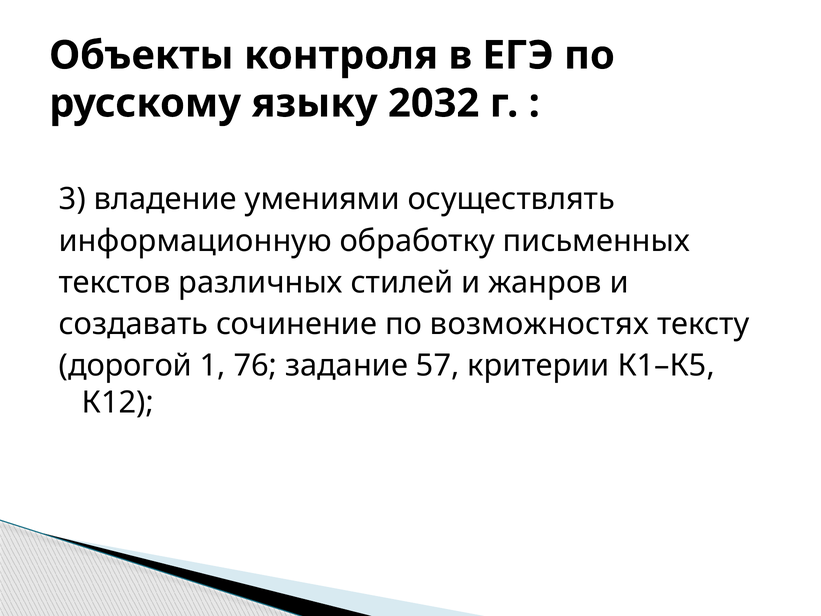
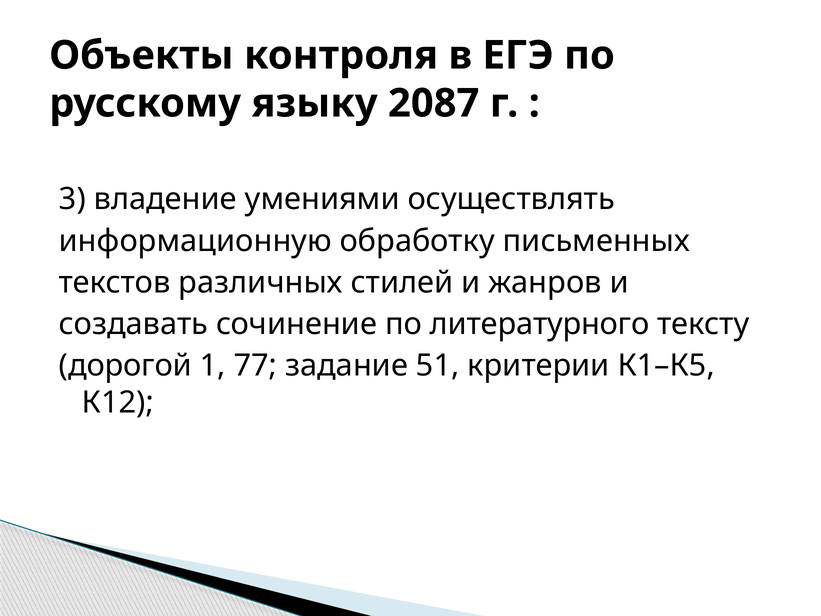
2032: 2032 -> 2087
возможностях: возможностях -> литературного
76: 76 -> 77
57: 57 -> 51
